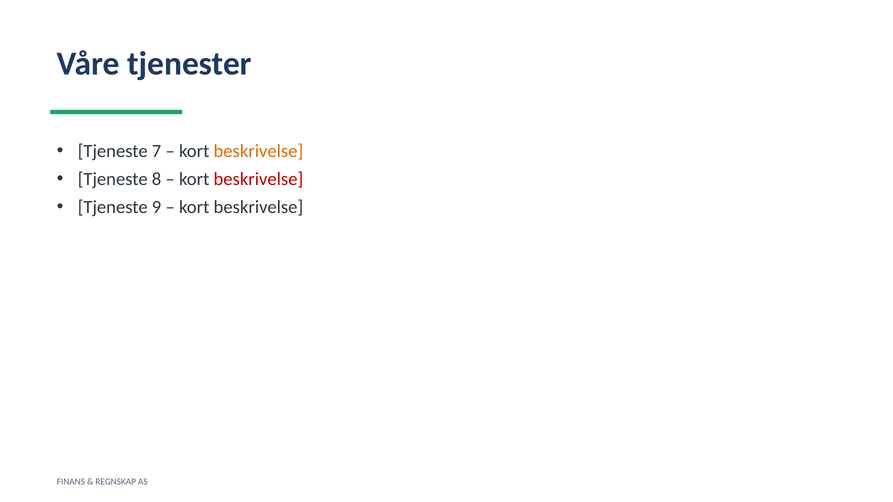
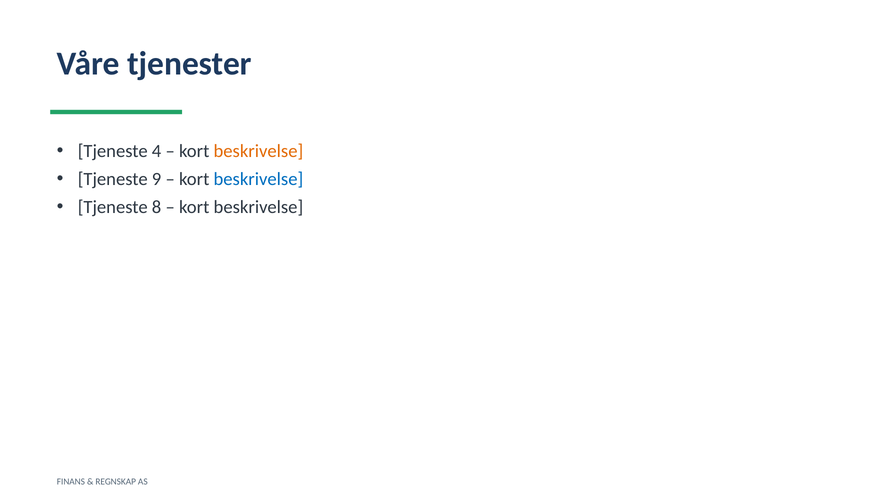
7: 7 -> 4
8: 8 -> 9
beskrivelse at (258, 179) colour: red -> blue
9: 9 -> 8
